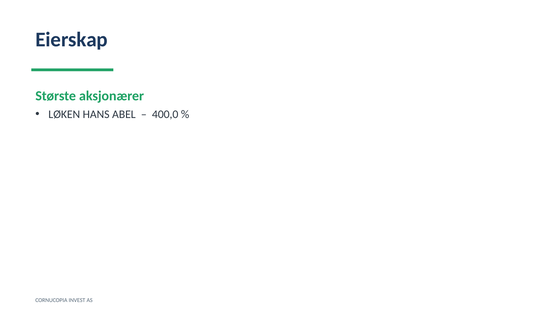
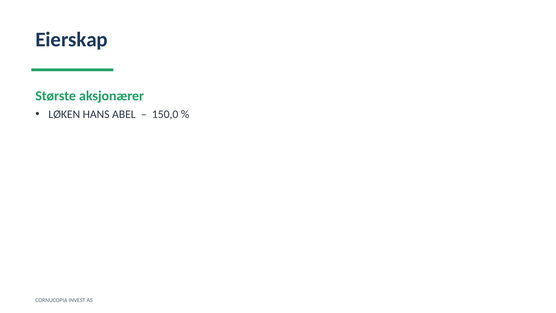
400,0: 400,0 -> 150,0
